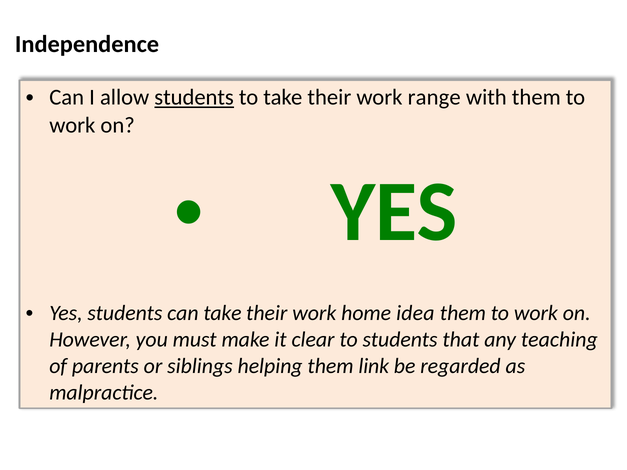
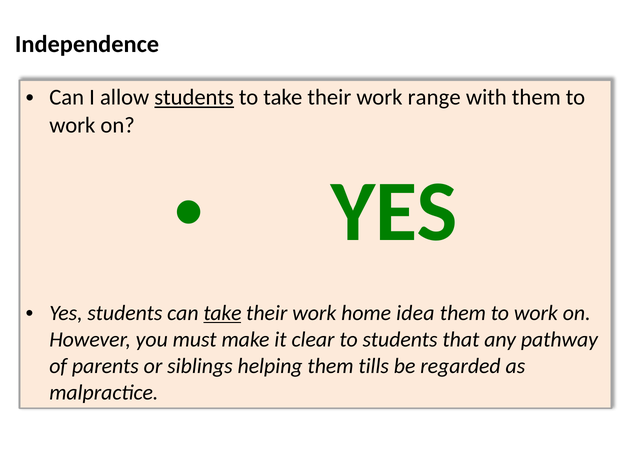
take at (222, 313) underline: none -> present
teaching: teaching -> pathway
link: link -> tills
